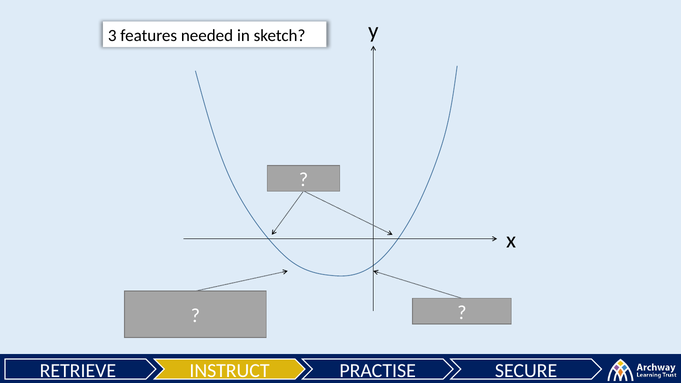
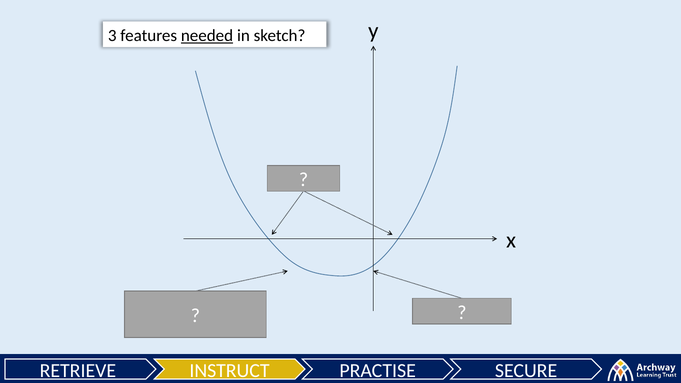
needed underline: none -> present
